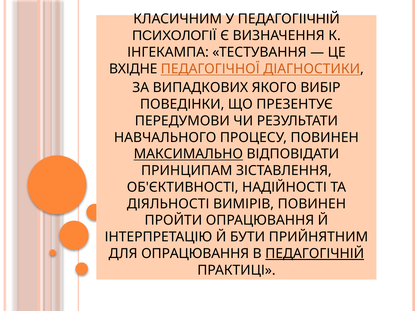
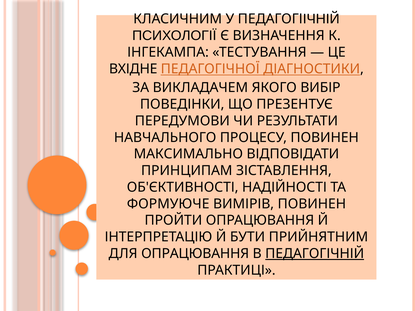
ВИПАДКОВИХ: ВИПАДКОВИХ -> ВИКЛАДАЧЕМ
МАКСИМАЛЬНО underline: present -> none
ДІЯЛЬНОСТІ: ДІЯЛЬНОСТІ -> ФОРМУЮЧЕ
